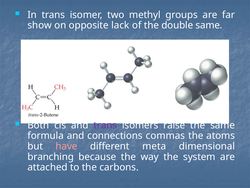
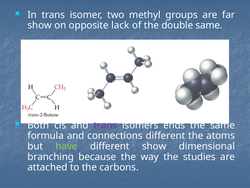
raise: raise -> ends
connections commas: commas -> different
have colour: pink -> light green
different meta: meta -> show
system: system -> studies
